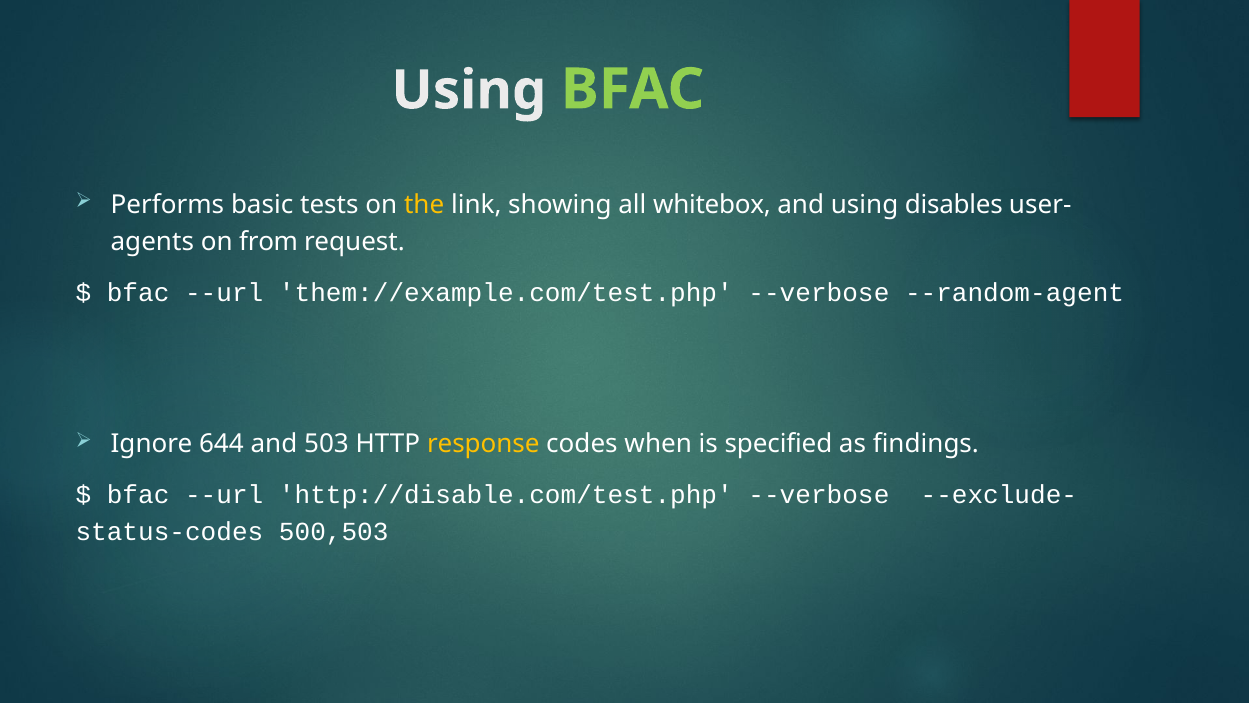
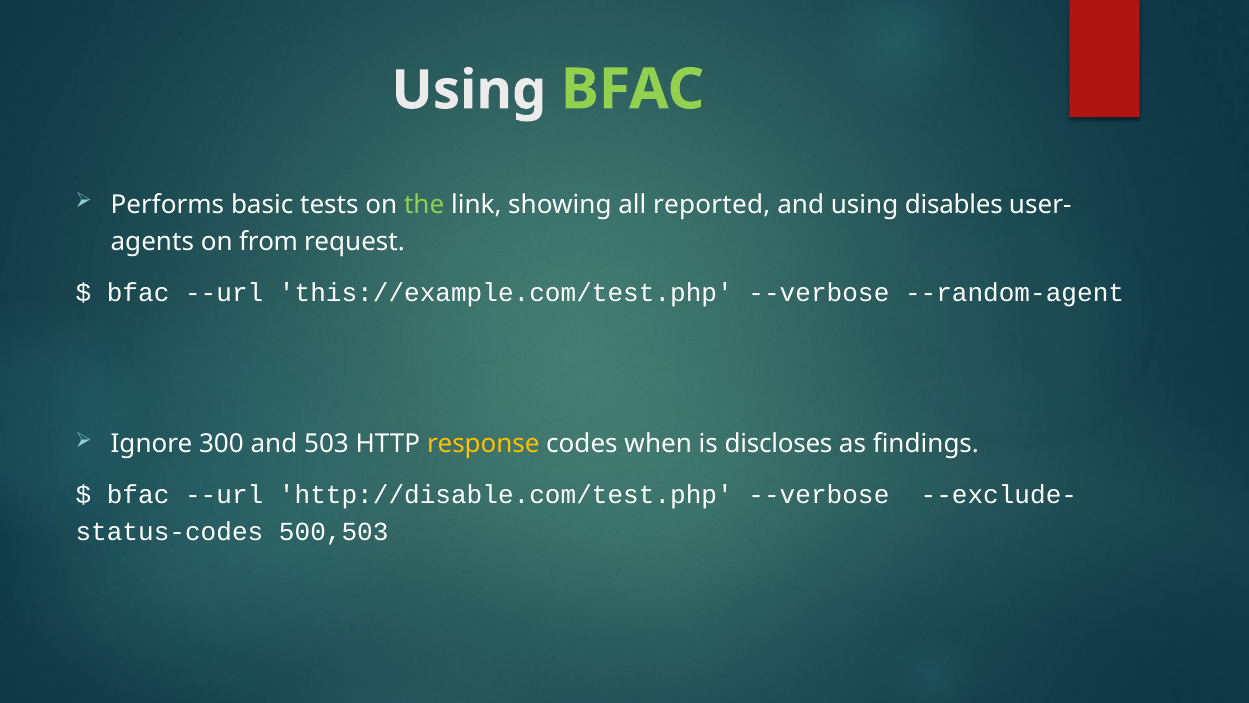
the colour: yellow -> light green
whitebox: whitebox -> reported
them://example.com/test.php: them://example.com/test.php -> this://example.com/test.php
644: 644 -> 300
specified: specified -> discloses
